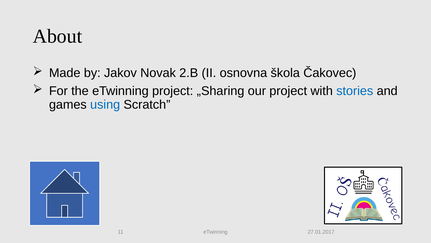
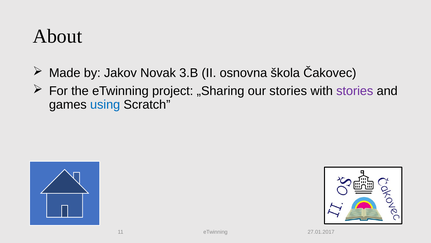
2.B: 2.B -> 3.B
our project: project -> stories
stories at (355, 91) colour: blue -> purple
